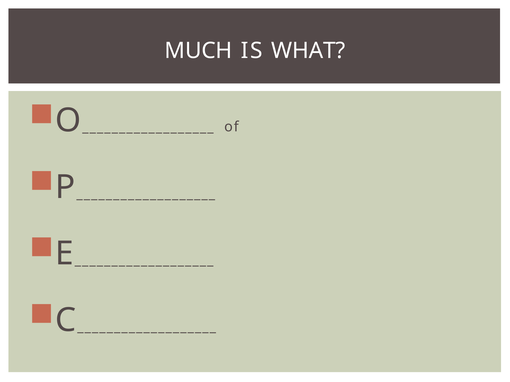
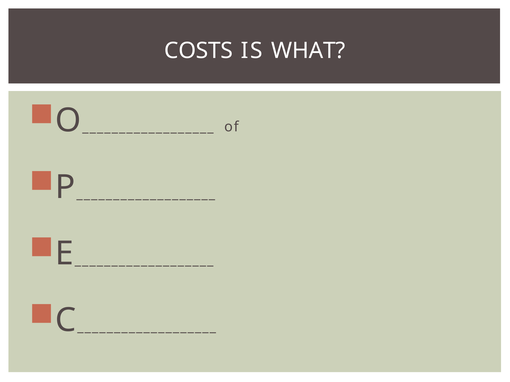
MUCH: MUCH -> COSTS
